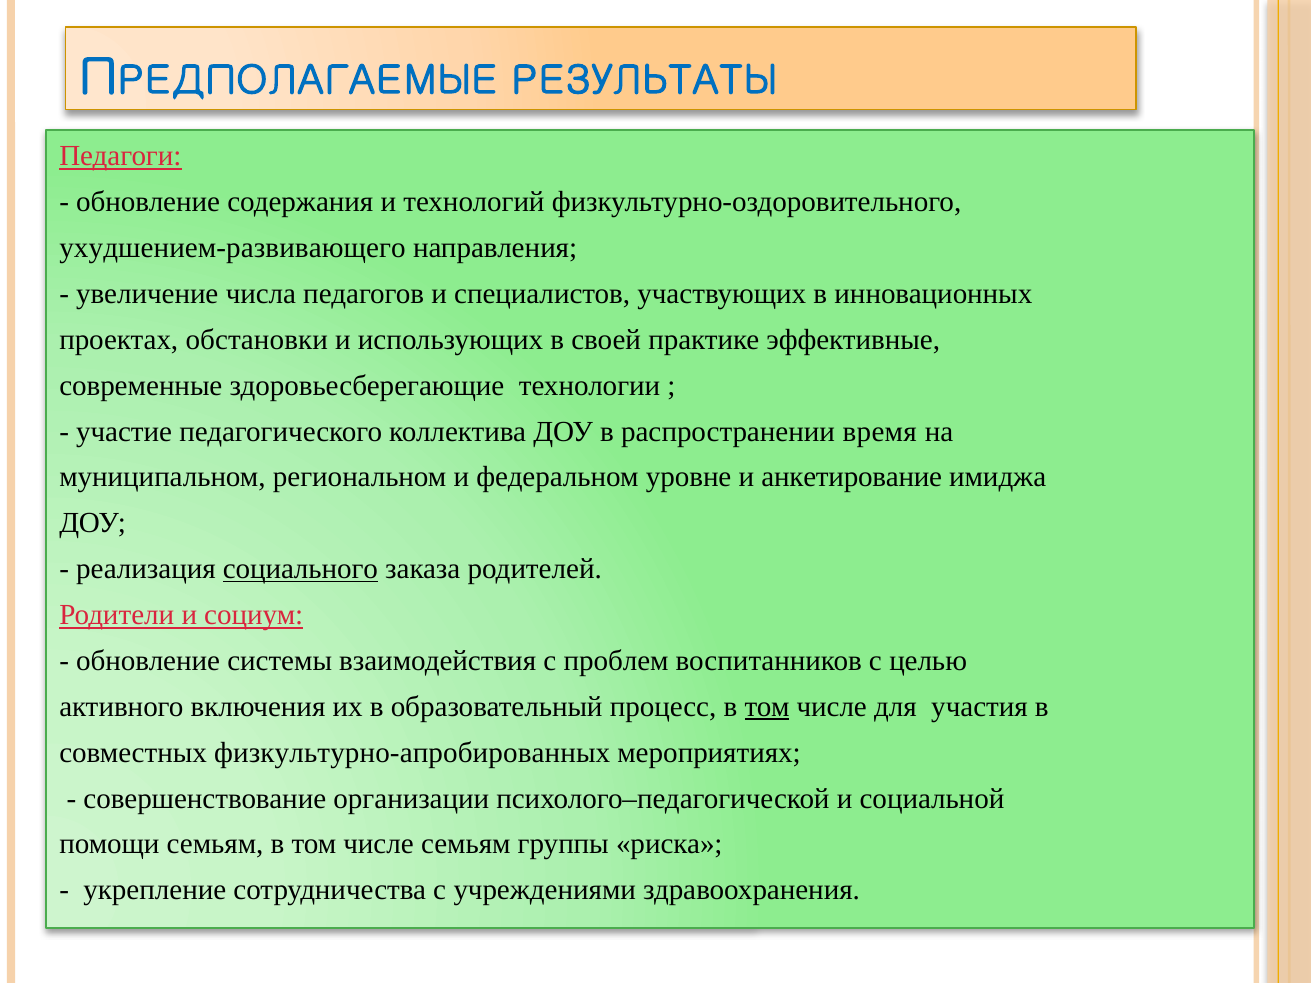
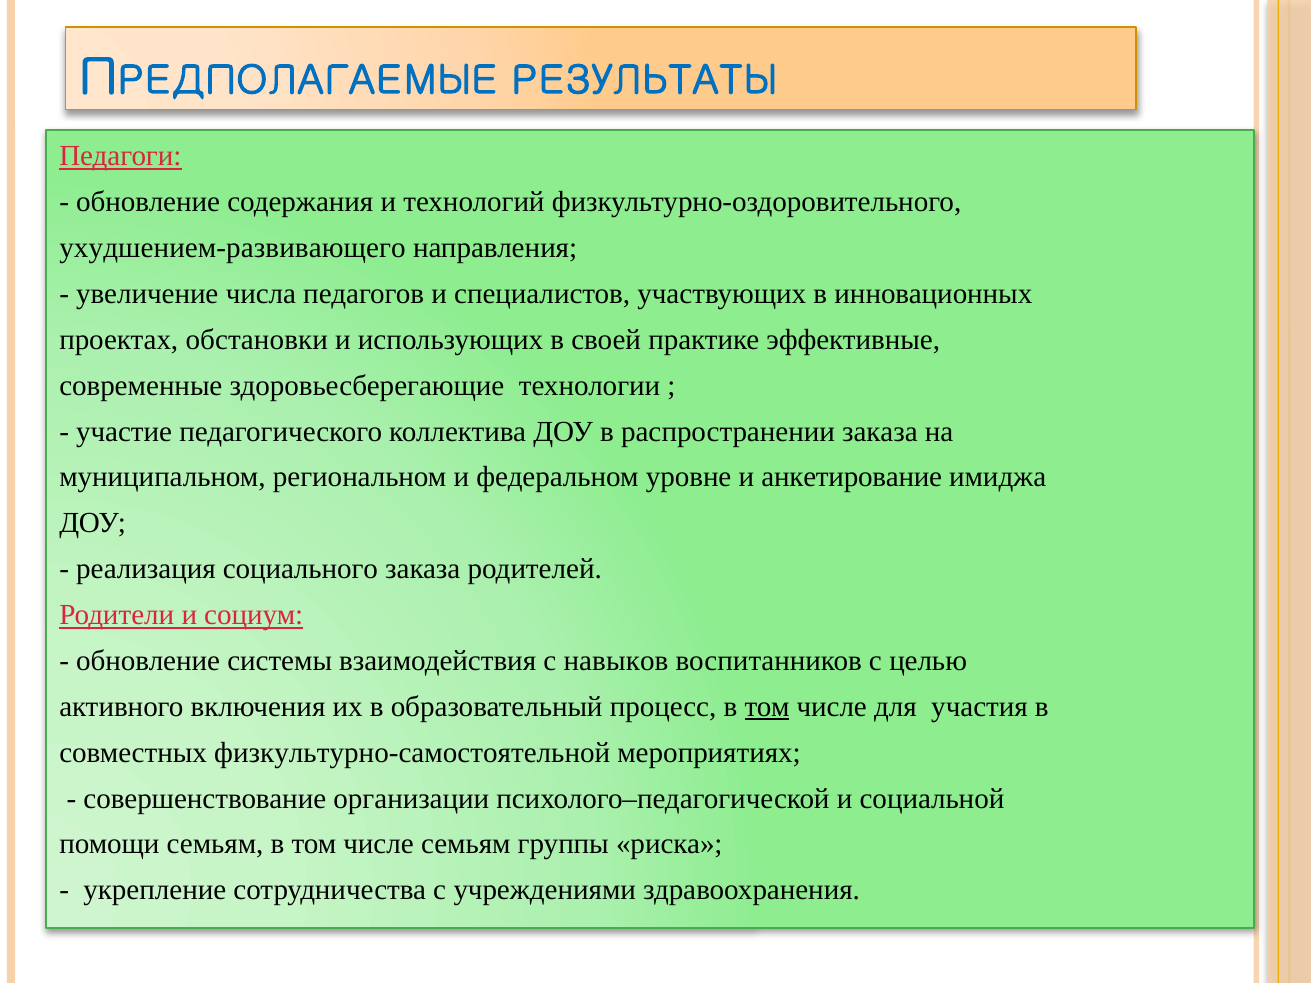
распространении время: время -> заказа
социального underline: present -> none
проблем: проблем -> навыков
физкультурно-апробированных: физкультурно-апробированных -> физкультурно-самостоятельной
